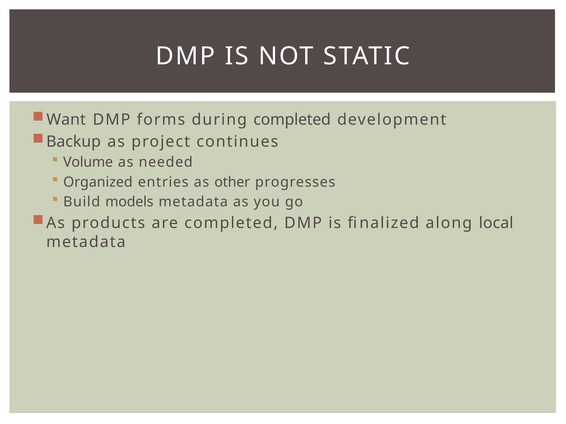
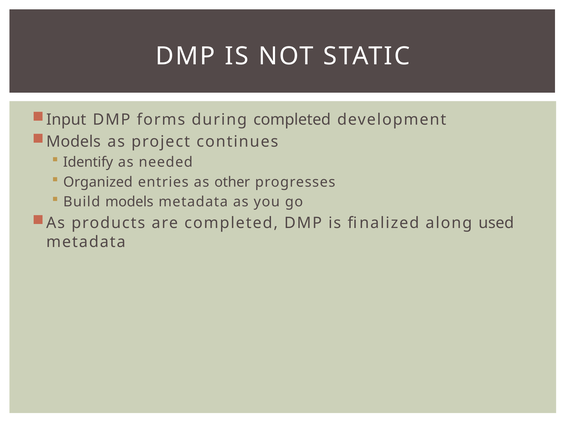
Want: Want -> Input
Backup at (74, 142): Backup -> Models
Volume: Volume -> Identify
local: local -> used
